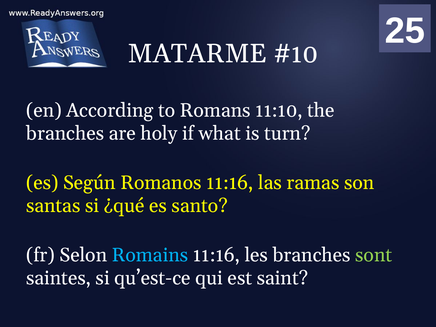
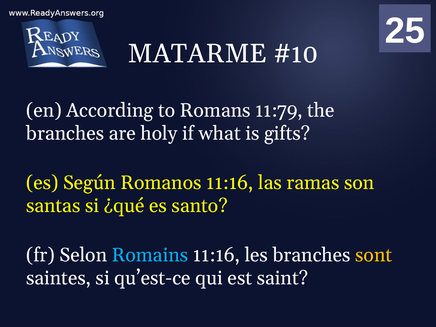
11:10: 11:10 -> 11:79
turn: turn -> gifts
sont colour: light green -> yellow
